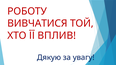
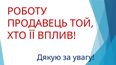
ВИВЧАТИСЯ: ВИВЧАТИСЯ -> ПРОДАВЕЦЬ
